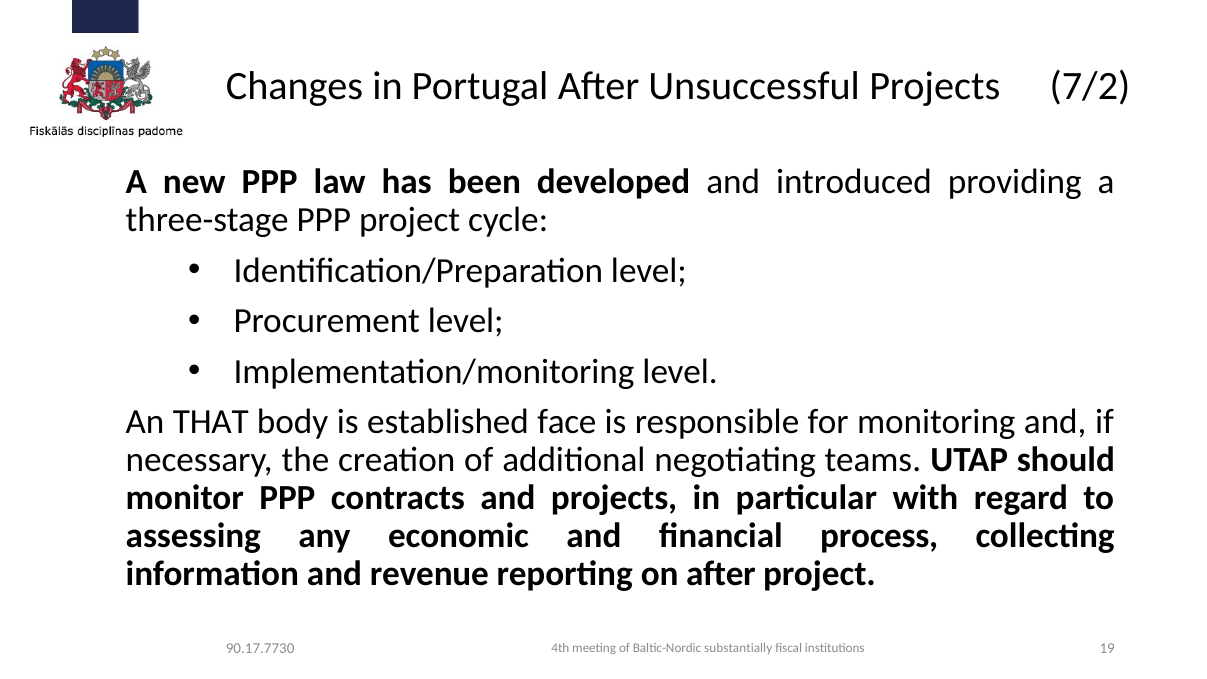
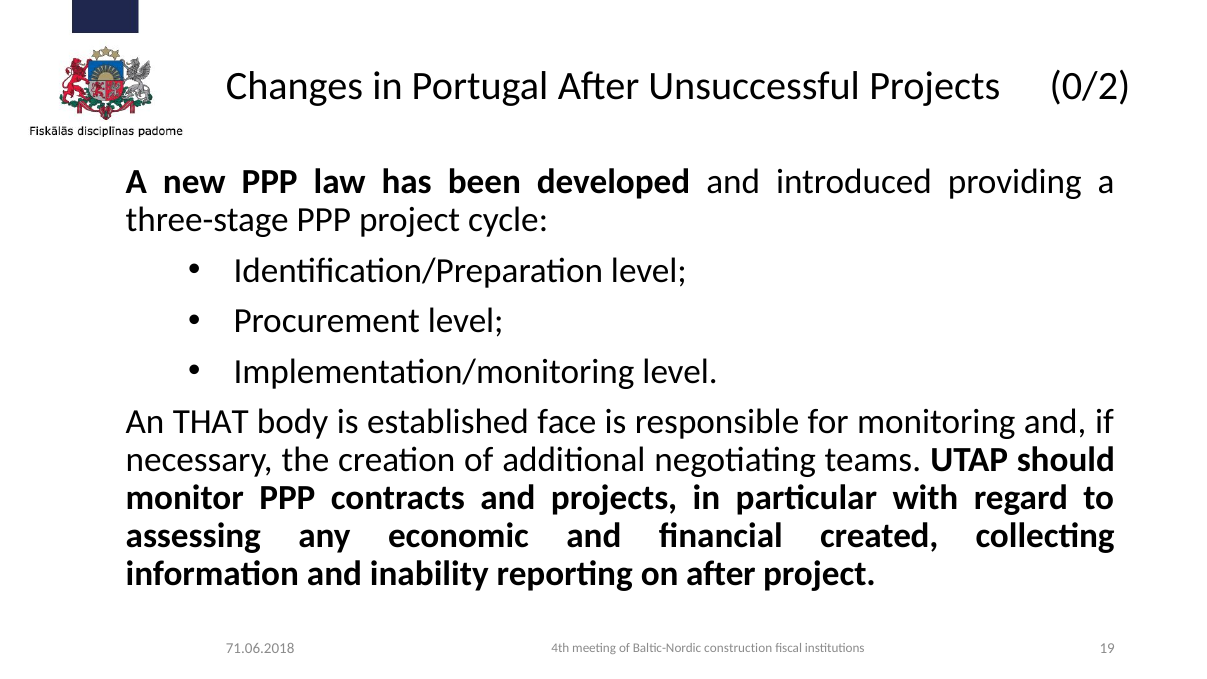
7/2: 7/2 -> 0/2
process: process -> created
revenue: revenue -> inability
90.17.7730: 90.17.7730 -> 71.06.2018
substantially: substantially -> construction
